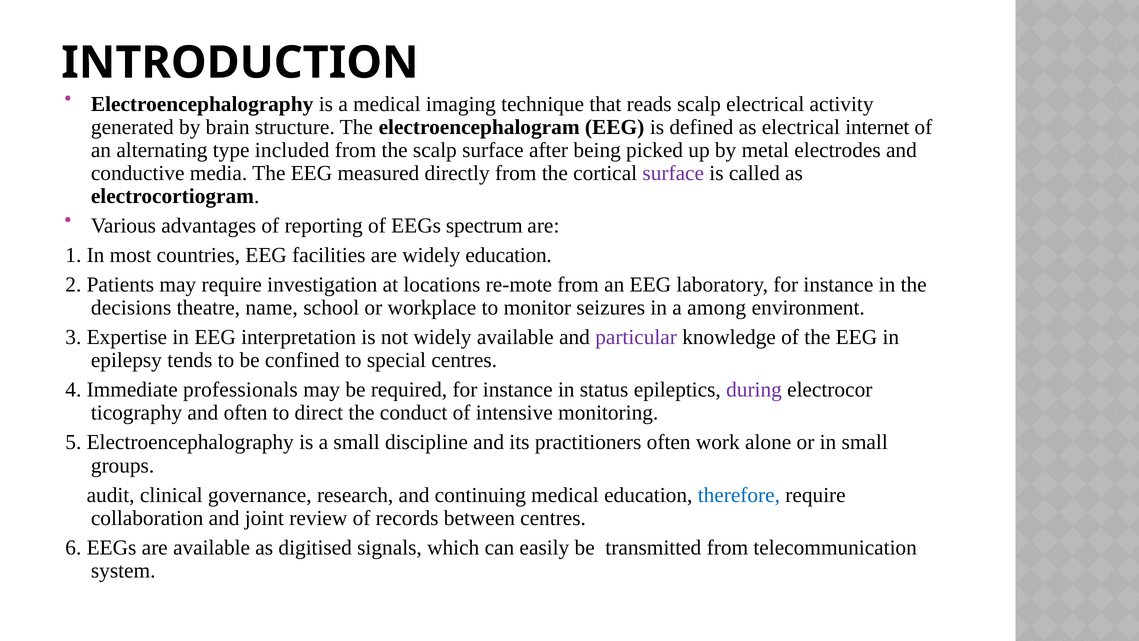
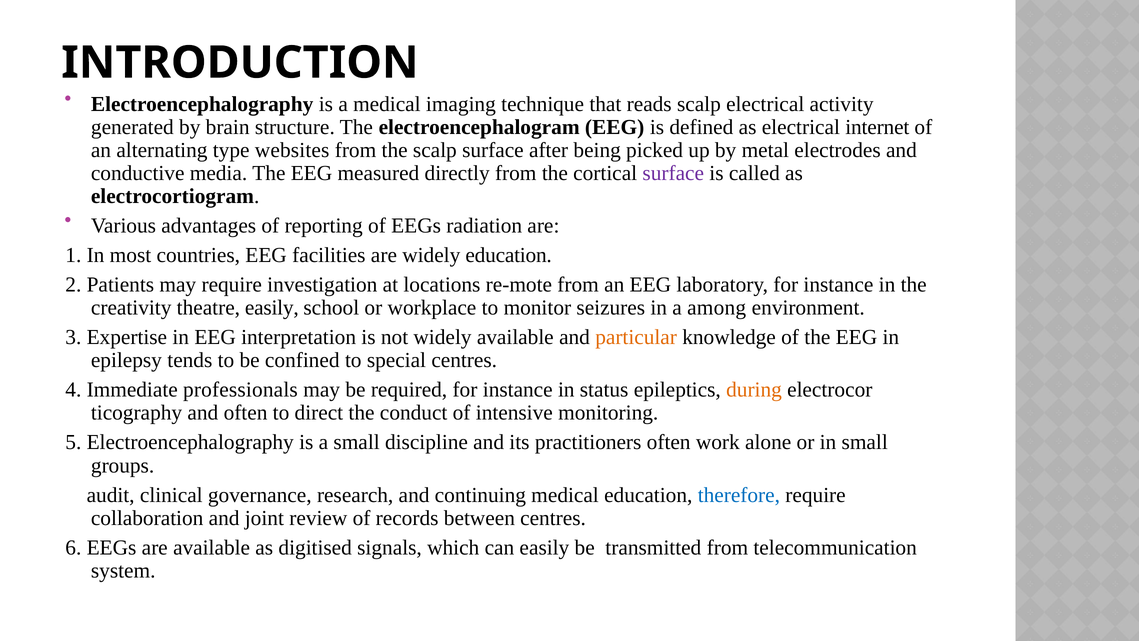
included: included -> websites
spectrum: spectrum -> radiation
decisions: decisions -> creativity
theatre name: name -> easily
particular colour: purple -> orange
during colour: purple -> orange
